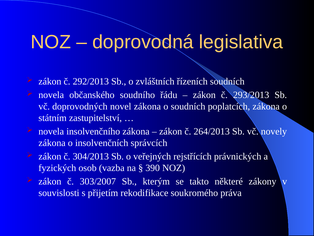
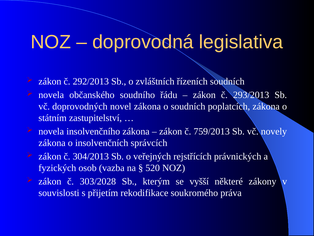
264/2013: 264/2013 -> 759/2013
390: 390 -> 520
303/2007: 303/2007 -> 303/2028
takto: takto -> vyšší
